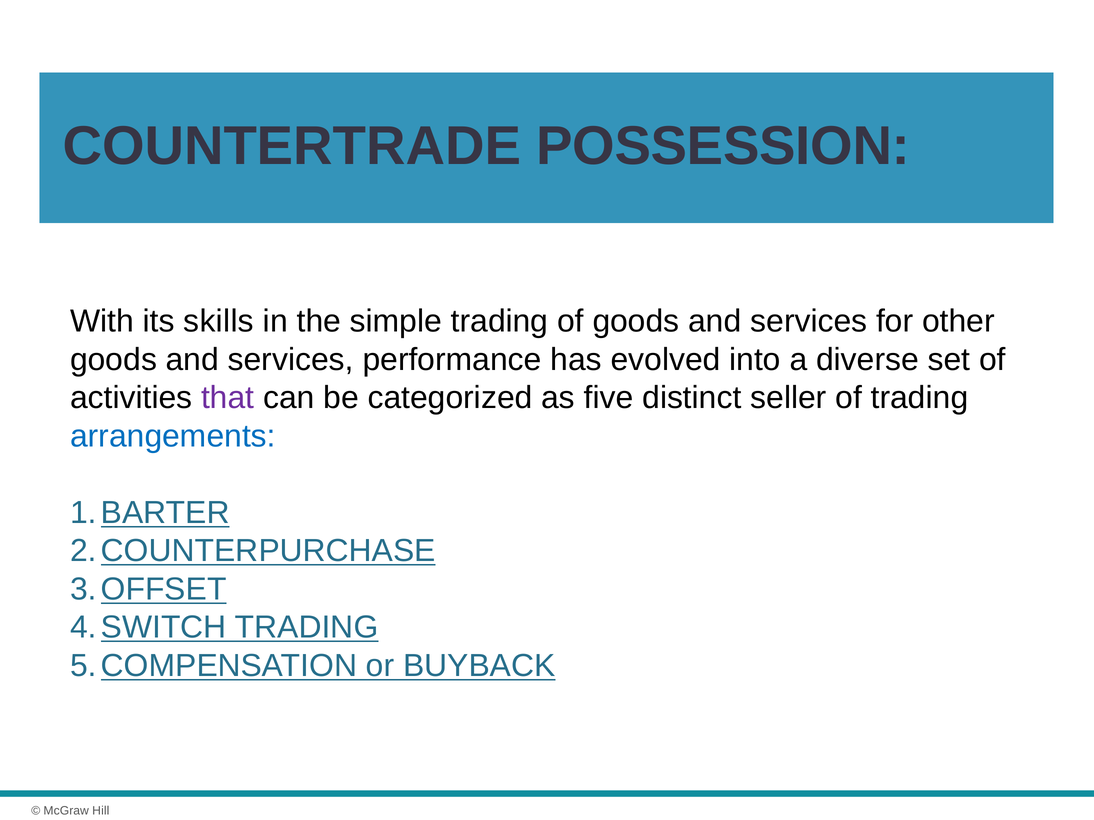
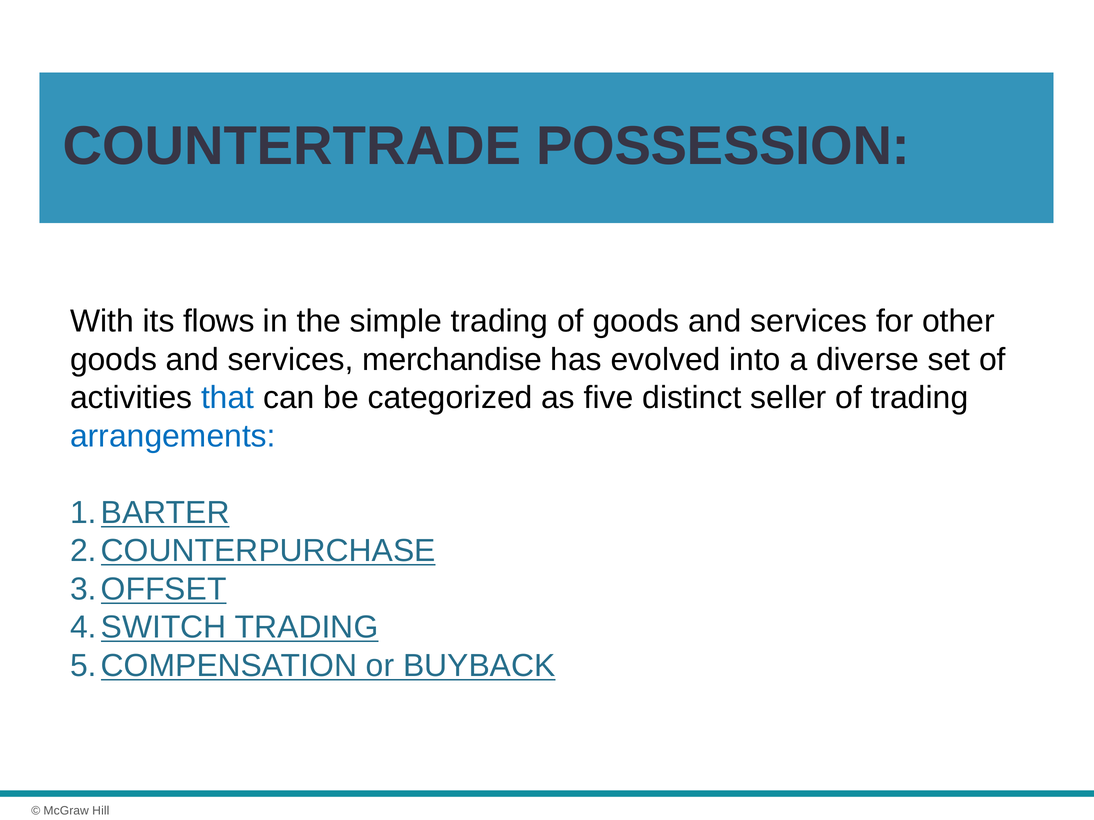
skills: skills -> flows
performance: performance -> merchandise
that colour: purple -> blue
